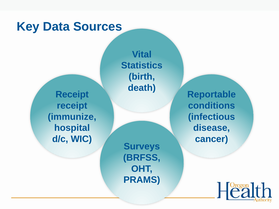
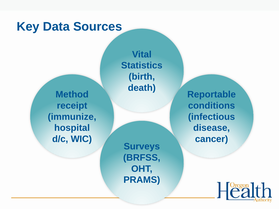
Receipt at (72, 95): Receipt -> Method
